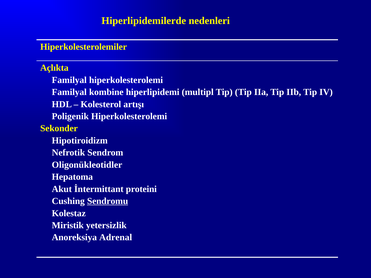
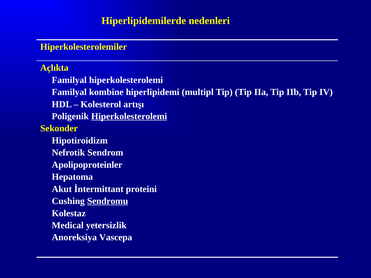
Hiperkolesterolemi at (129, 116) underline: none -> present
Oligonükleotidler: Oligonükleotidler -> Apolipoproteinler
Miristik: Miristik -> Medical
Adrenal: Adrenal -> Vascepa
